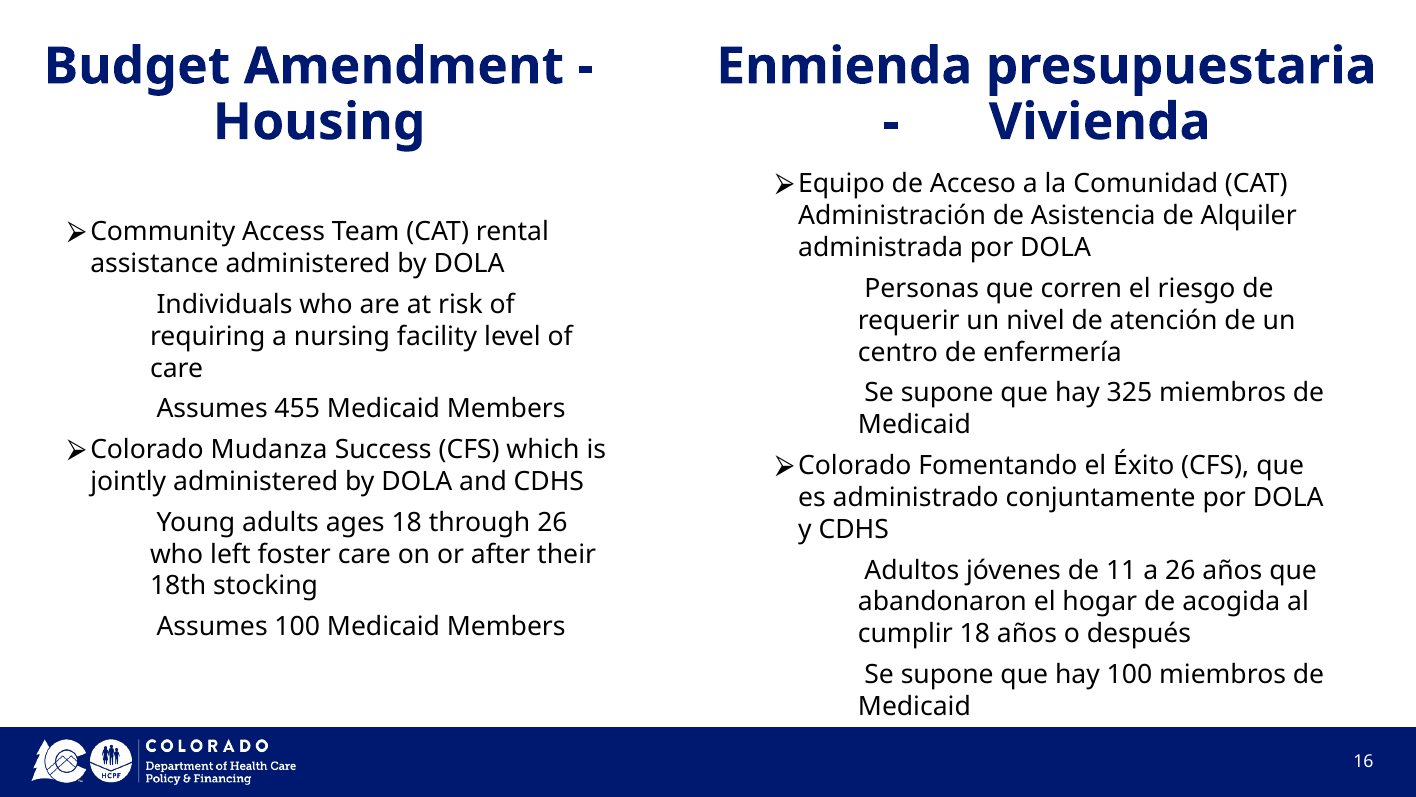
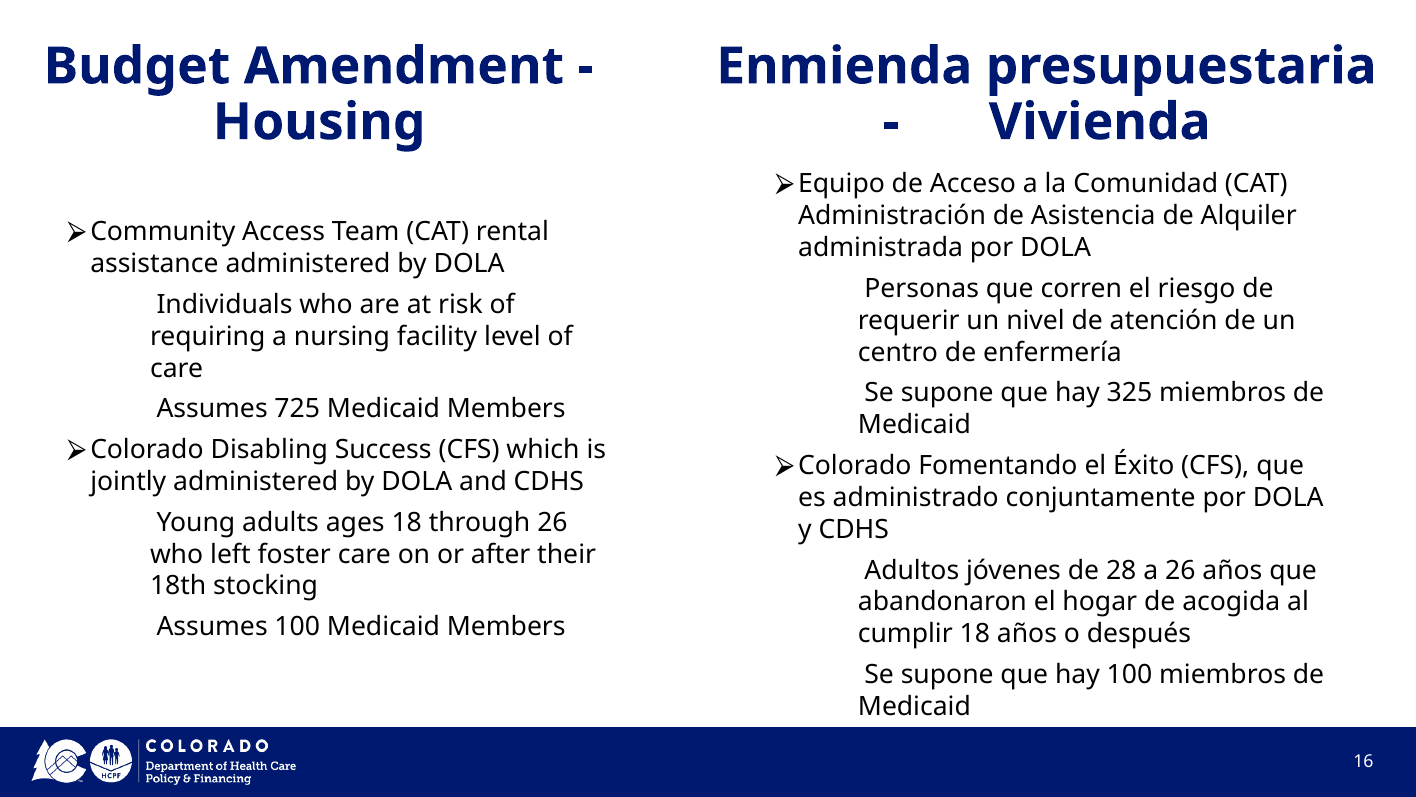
455: 455 -> 725
Mudanza: Mudanza -> Disabling
11: 11 -> 28
